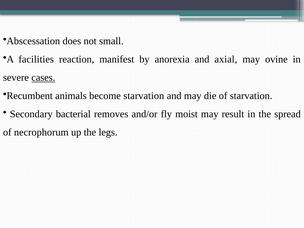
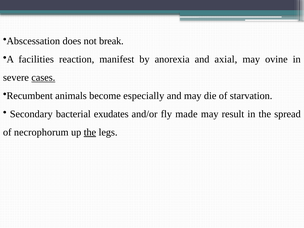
small: small -> break
become starvation: starvation -> especially
removes: removes -> exudates
moist: moist -> made
the at (90, 132) underline: none -> present
